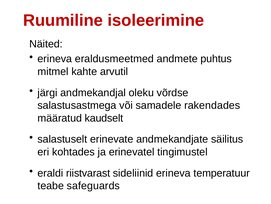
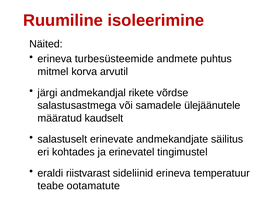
eraldusmeetmed: eraldusmeetmed -> turbesüsteemide
kahte: kahte -> korva
oleku: oleku -> rikete
rakendades: rakendades -> ülejäänutele
safeguards: safeguards -> ootamatute
